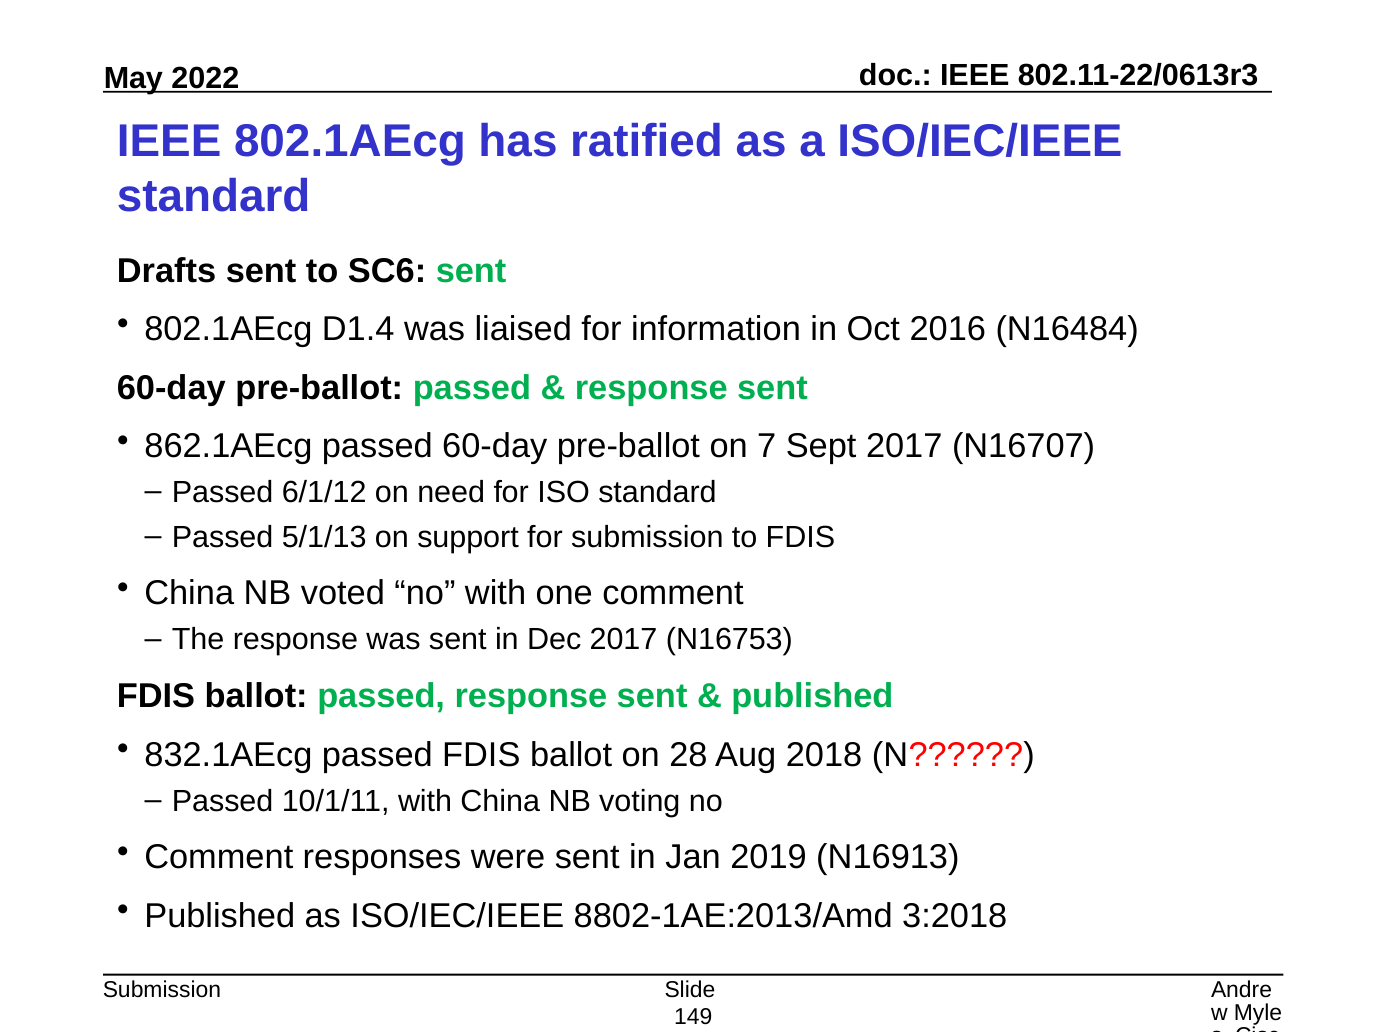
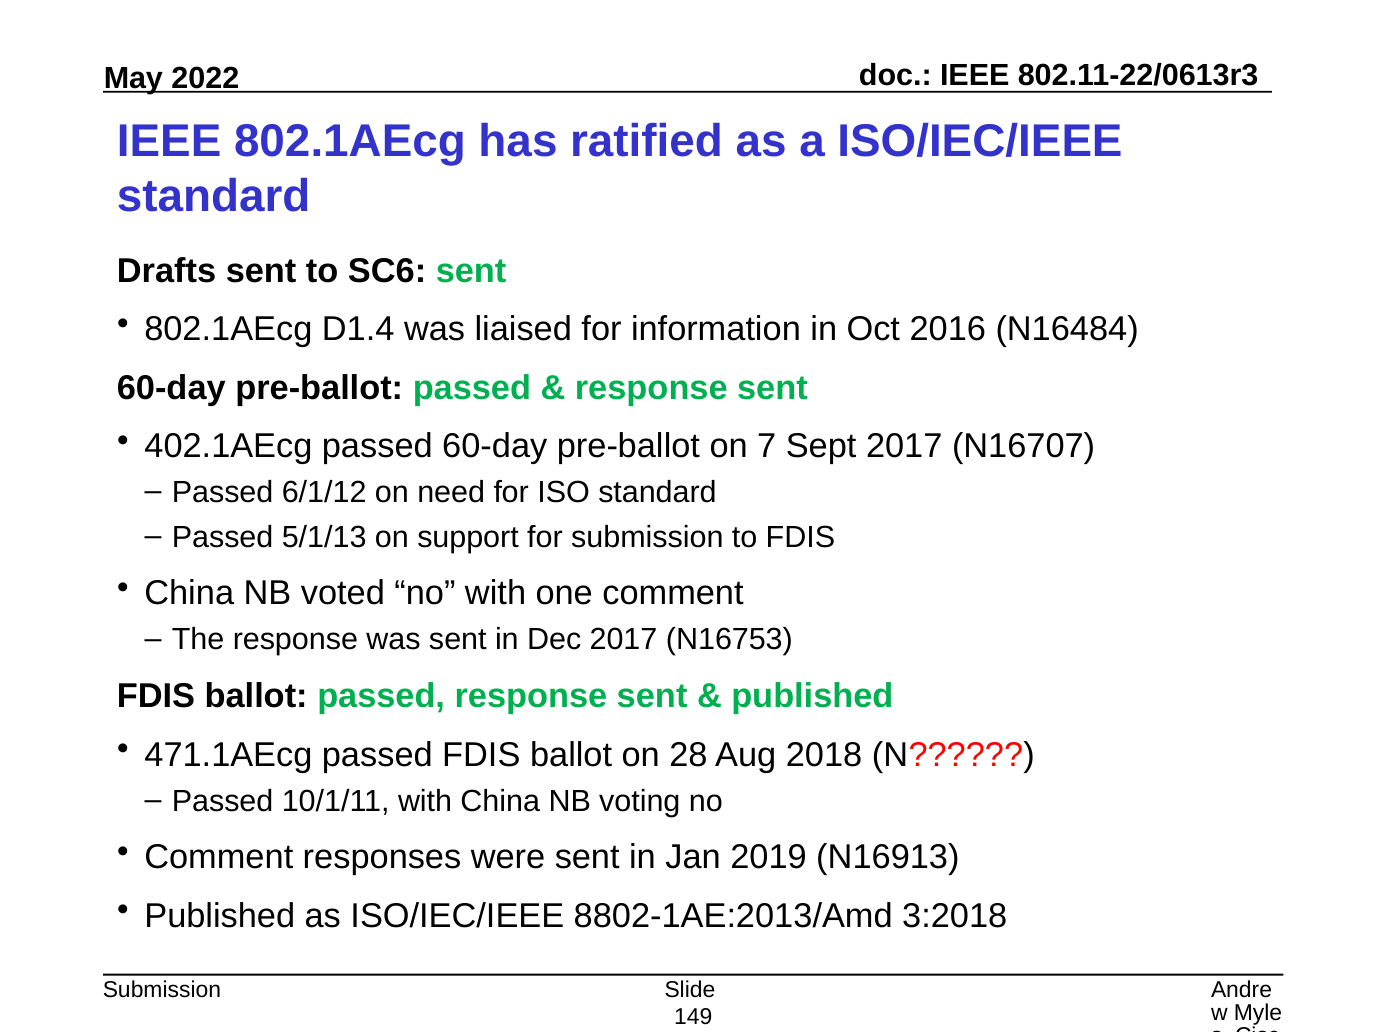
862.1AEcg: 862.1AEcg -> 402.1AEcg
832.1AEcg: 832.1AEcg -> 471.1AEcg
